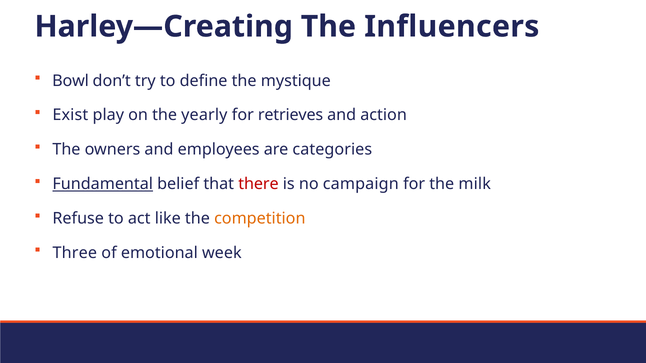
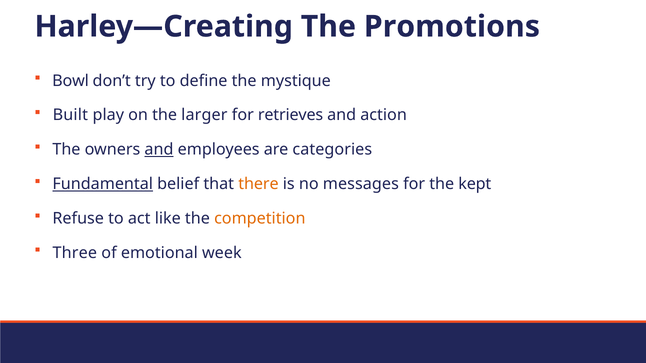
Influencers: Influencers -> Promotions
Exist: Exist -> Built
yearly: yearly -> larger
and at (159, 150) underline: none -> present
there colour: red -> orange
campaign: campaign -> messages
milk: milk -> kept
